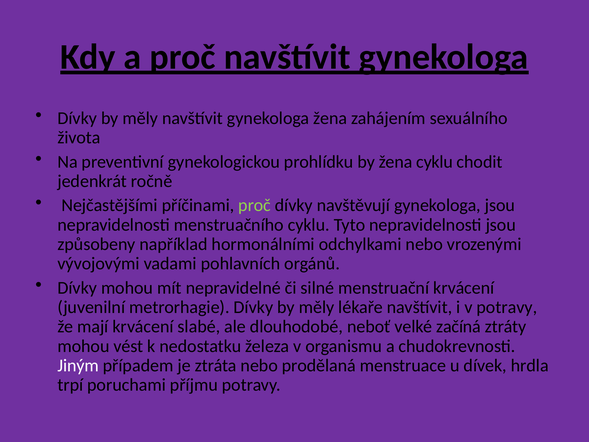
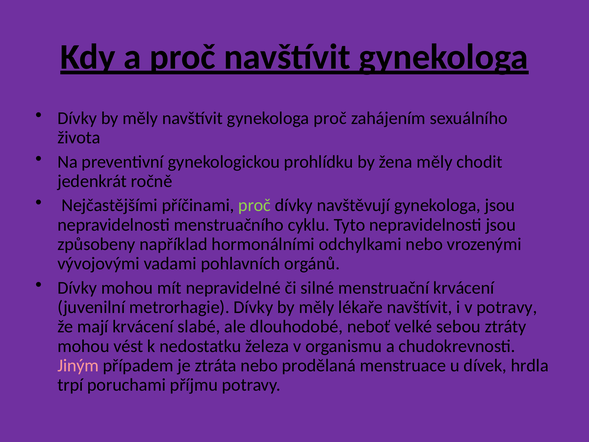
gynekologa žena: žena -> proč
žena cyklu: cyklu -> měly
začíná: začíná -> sebou
Jiným colour: white -> pink
